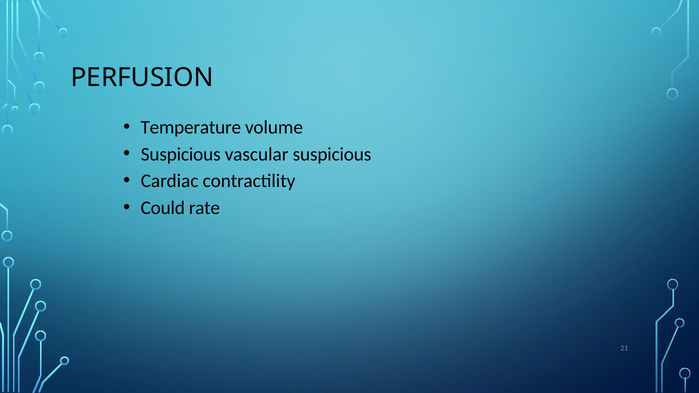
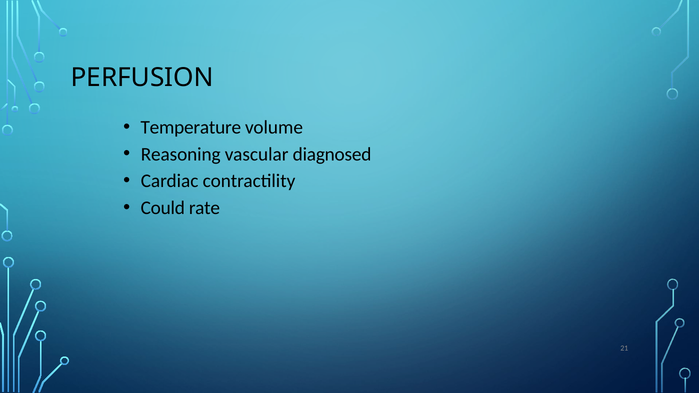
Suspicious at (181, 154): Suspicious -> Reasoning
vascular suspicious: suspicious -> diagnosed
